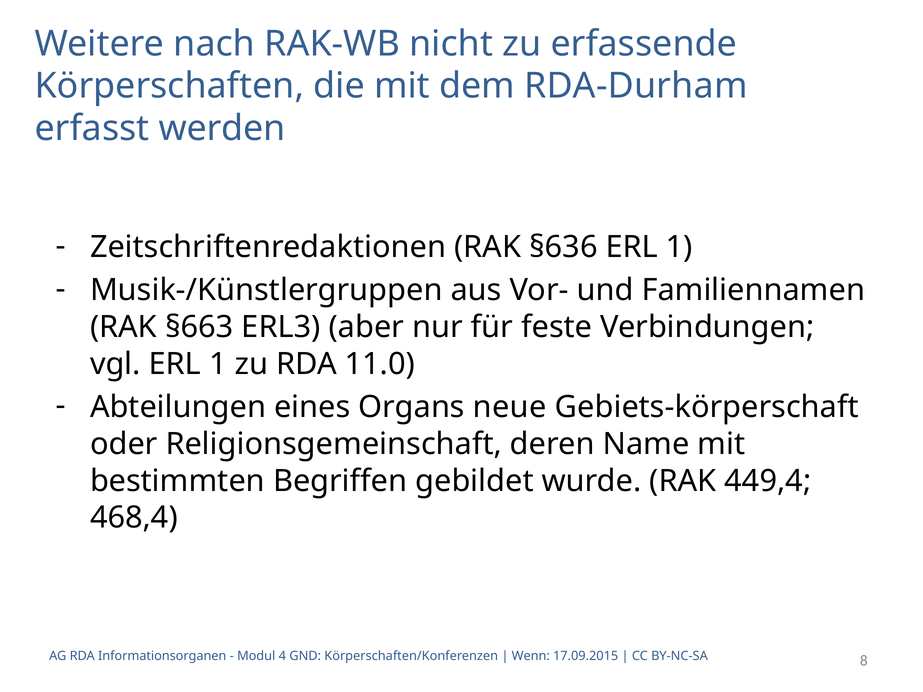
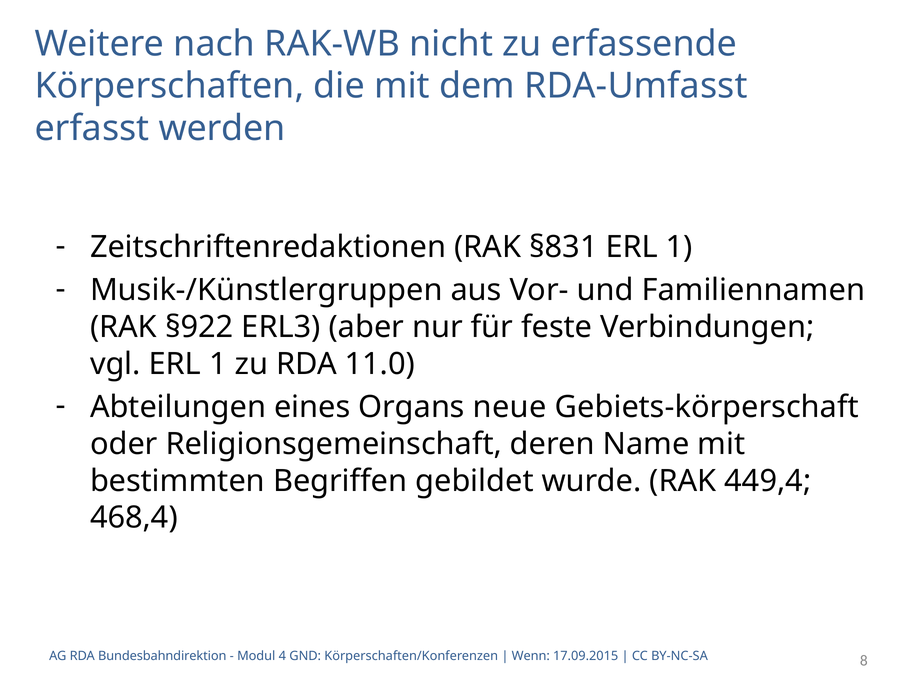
RDA-Durham: RDA-Durham -> RDA-Umfasst
§636: §636 -> §831
§663: §663 -> §922
Informationsorganen: Informationsorganen -> Bundesbahndirektion
